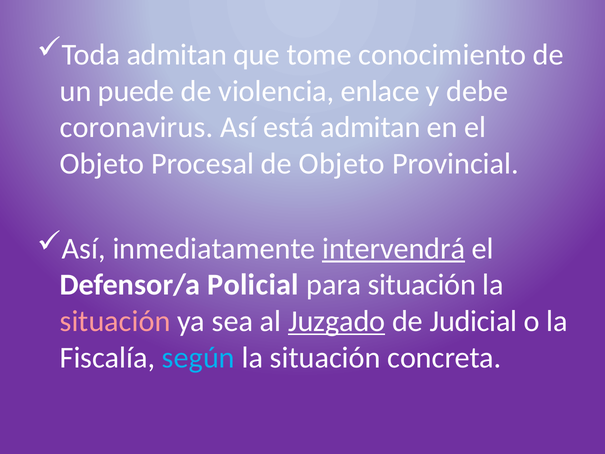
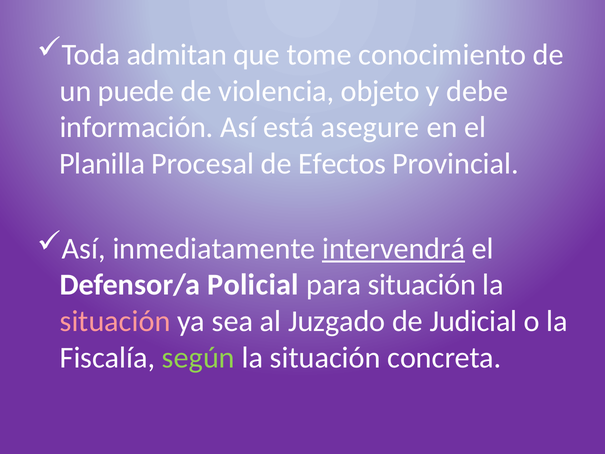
enlace: enlace -> objeto
coronavirus: coronavirus -> información
está admitan: admitan -> asegure
Objeto at (102, 164): Objeto -> Planilla
de Objeto: Objeto -> Efectos
Juzgado underline: present -> none
según colour: light blue -> light green
